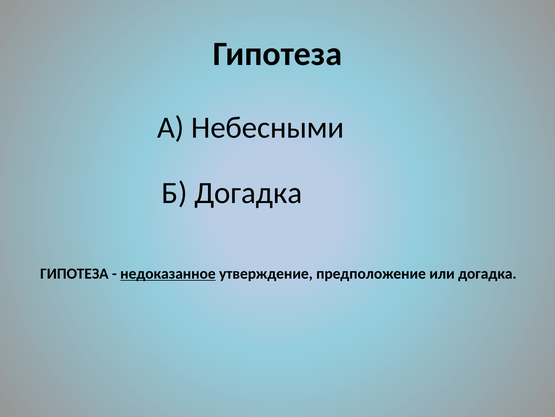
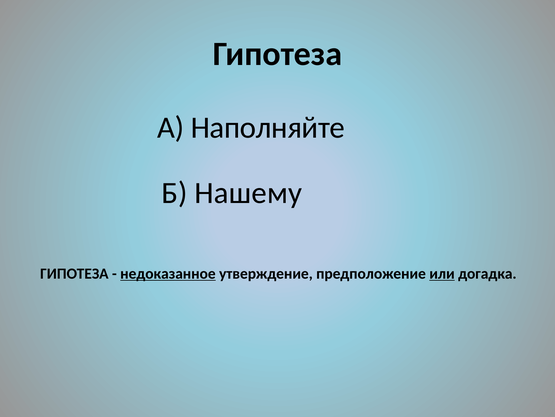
Небесными: Небесными -> Наполняйте
Б Догадка: Догадка -> Нашему
или underline: none -> present
